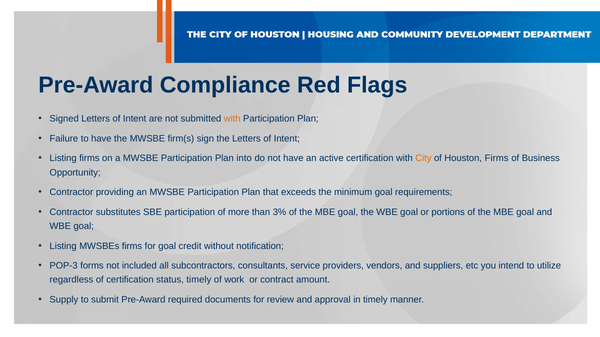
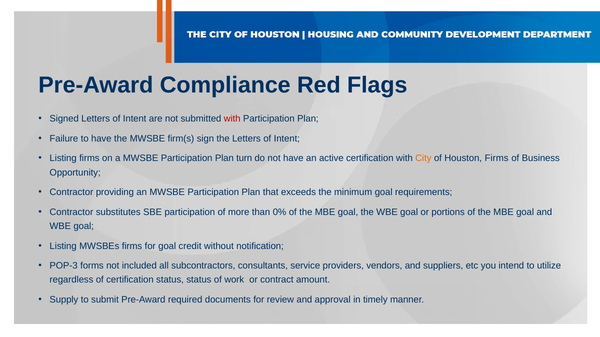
with at (232, 119) colour: orange -> red
into: into -> turn
3%: 3% -> 0%
status timely: timely -> status
